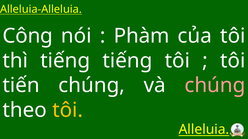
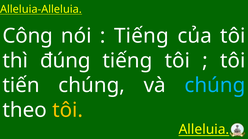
Phàm at (142, 36): Phàm -> Tiếng
thì tiếng: tiếng -> đúng
chúng at (215, 86) colour: pink -> light blue
